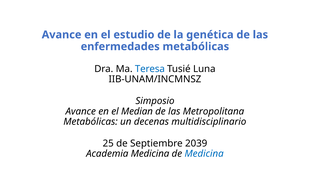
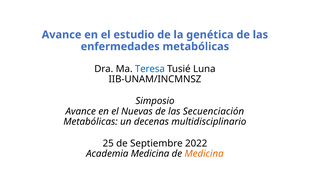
Median: Median -> Nuevas
Metropolitana: Metropolitana -> Secuenciación
2039: 2039 -> 2022
Medicina at (204, 154) colour: blue -> orange
